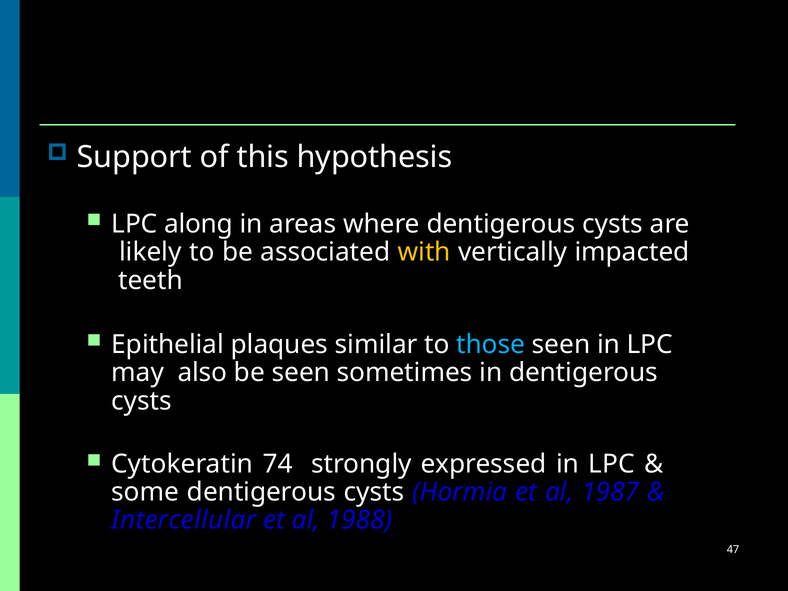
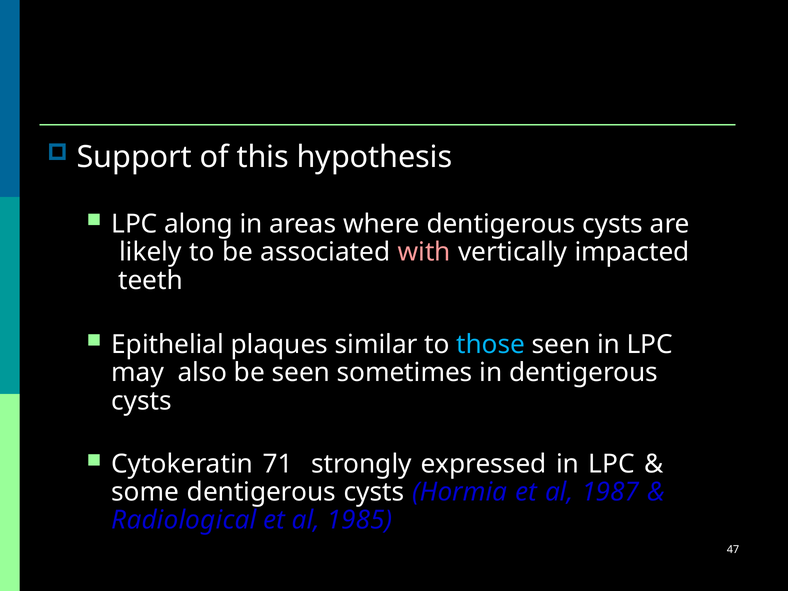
with colour: yellow -> pink
74: 74 -> 71
Intercellular: Intercellular -> Radiological
1988: 1988 -> 1985
